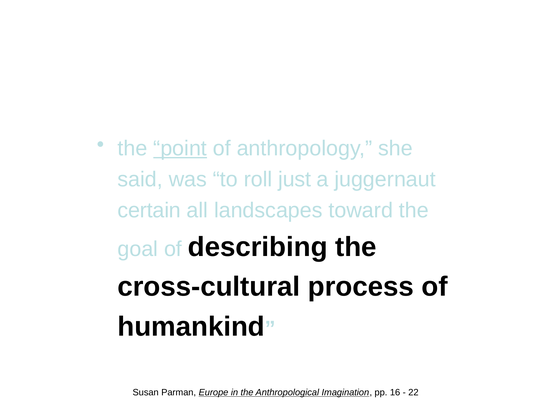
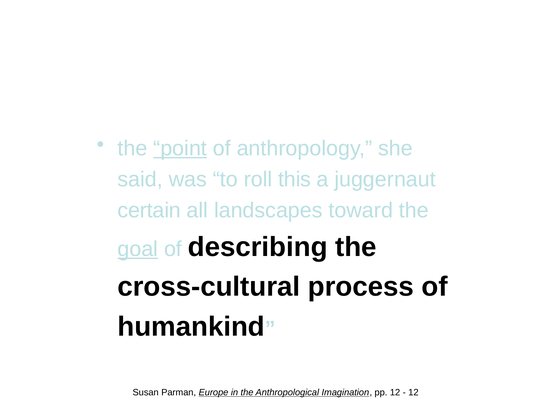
just: just -> this
goal underline: none -> present
pp 16: 16 -> 12
22 at (413, 392): 22 -> 12
